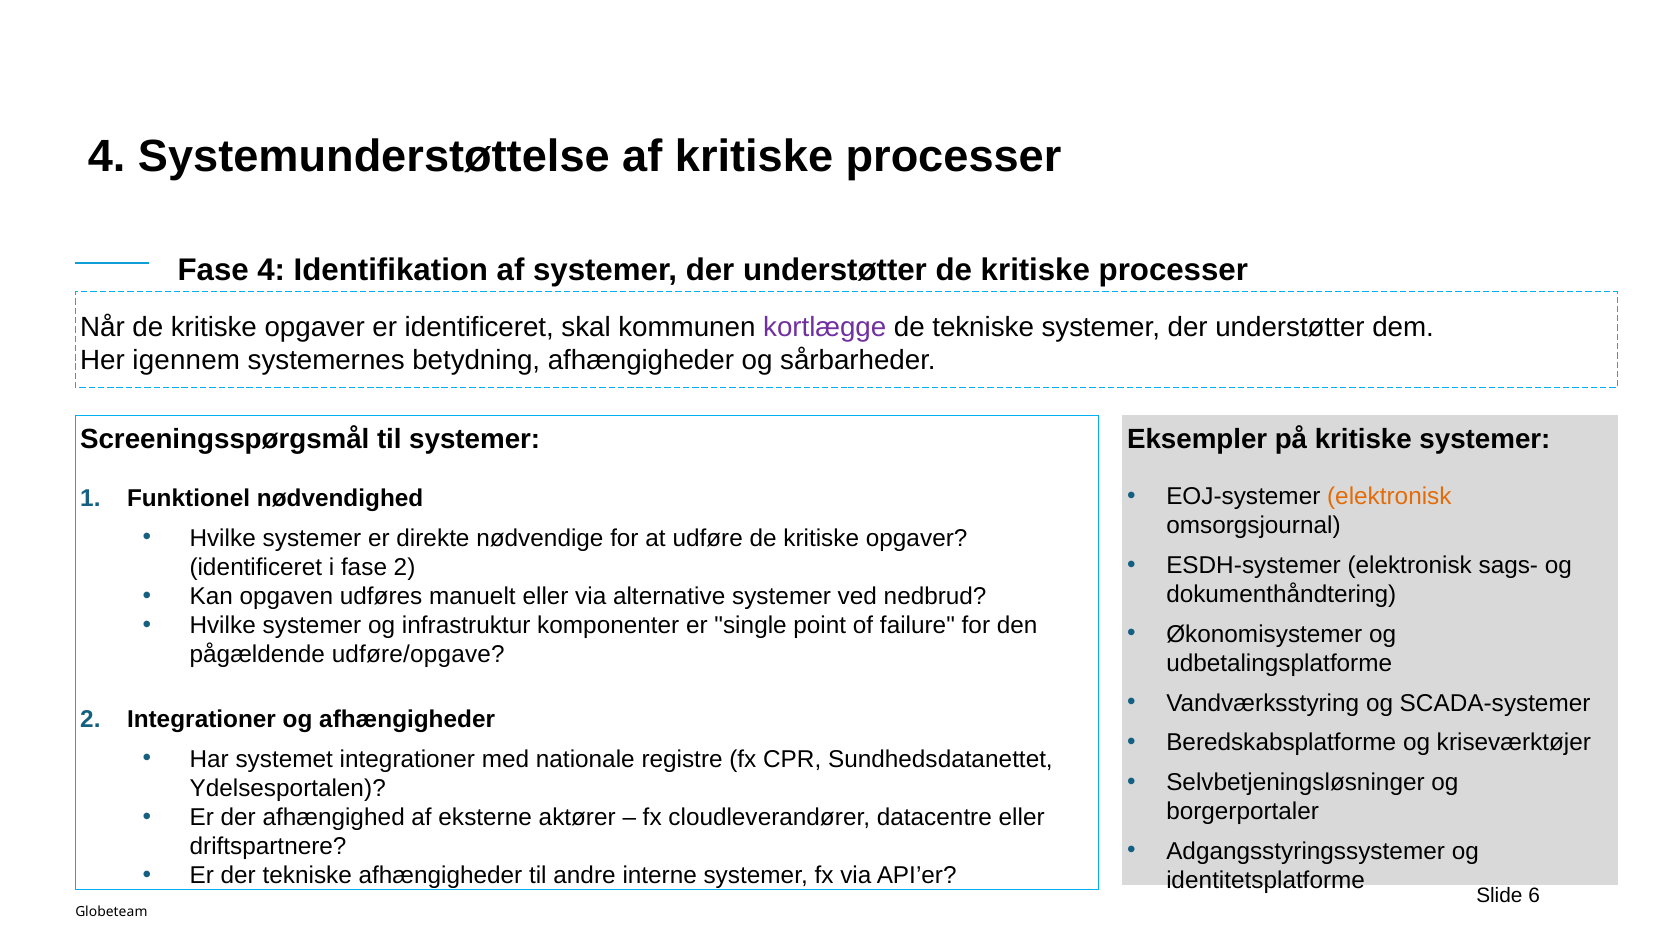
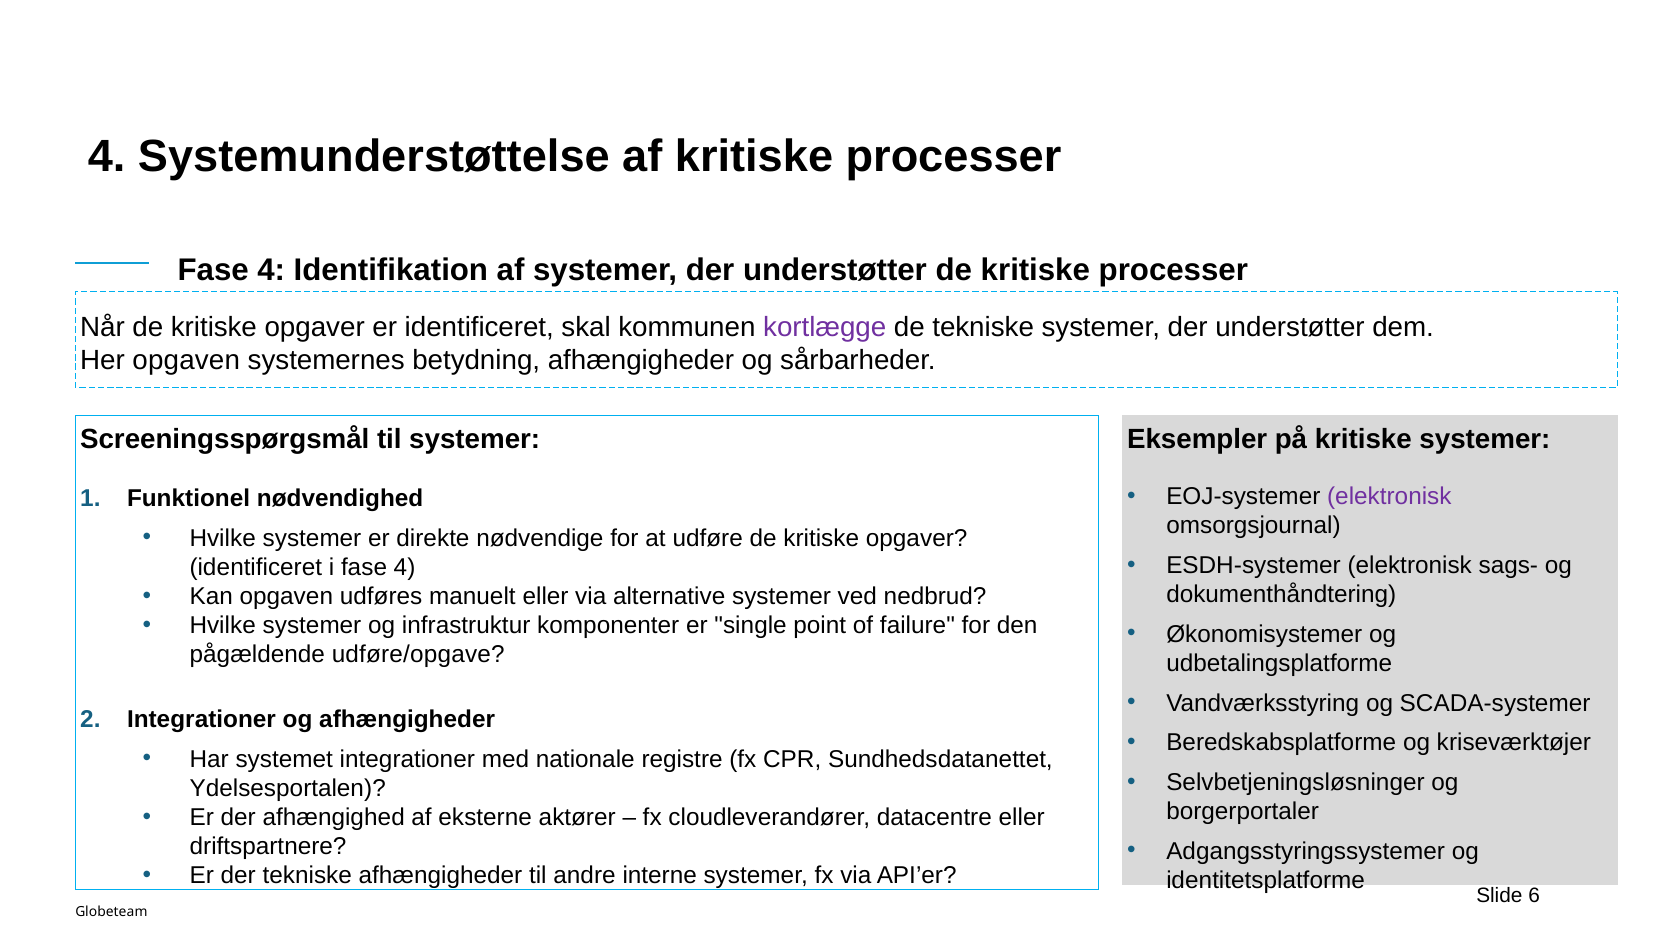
Her igennem: igennem -> opgaven
elektronisk at (1389, 496) colour: orange -> purple
i fase 2: 2 -> 4
